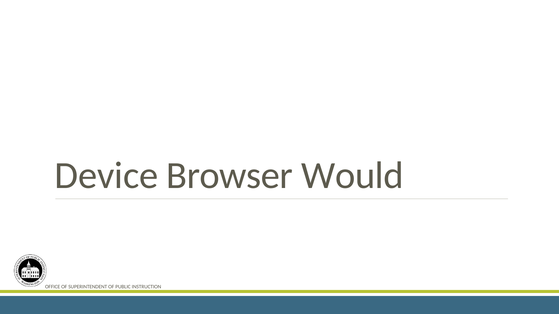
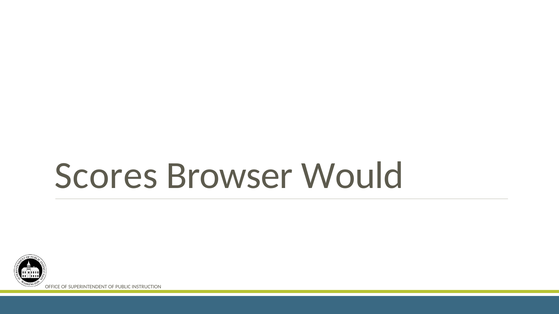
Device: Device -> Scores
